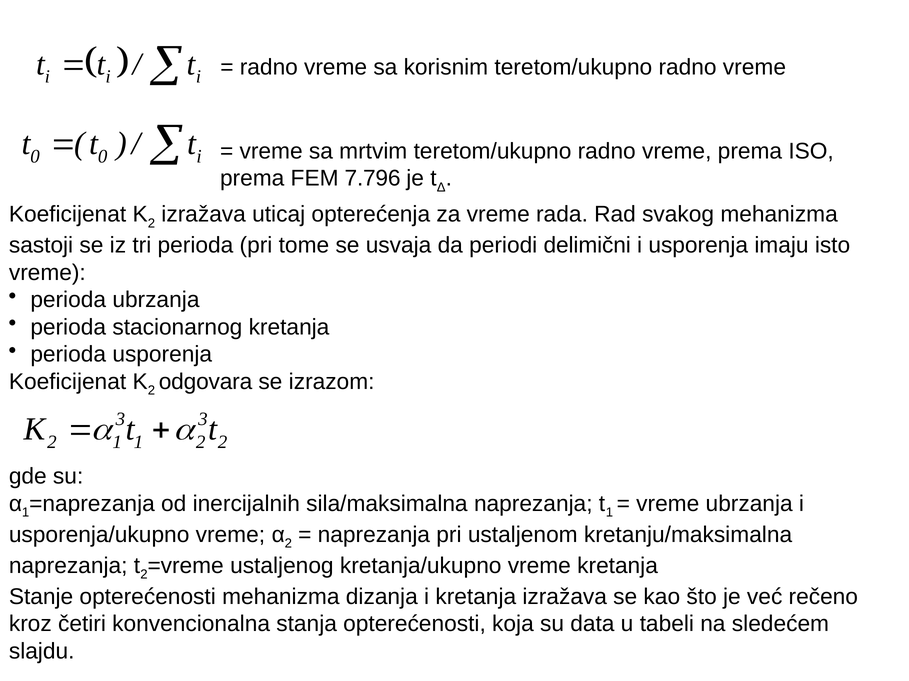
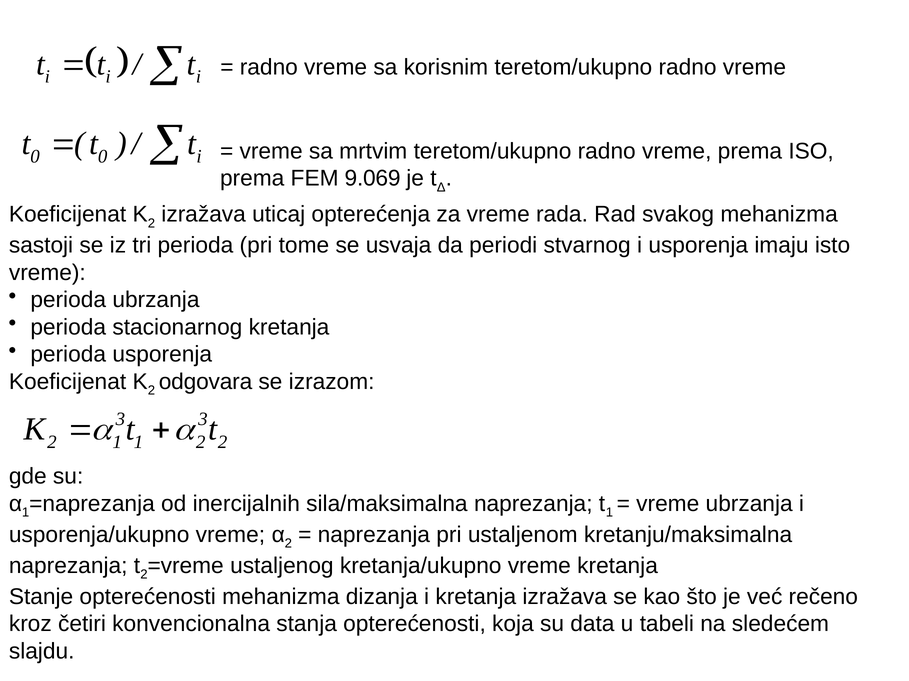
7.796: 7.796 -> 9.069
delimični: delimični -> stvarnog
